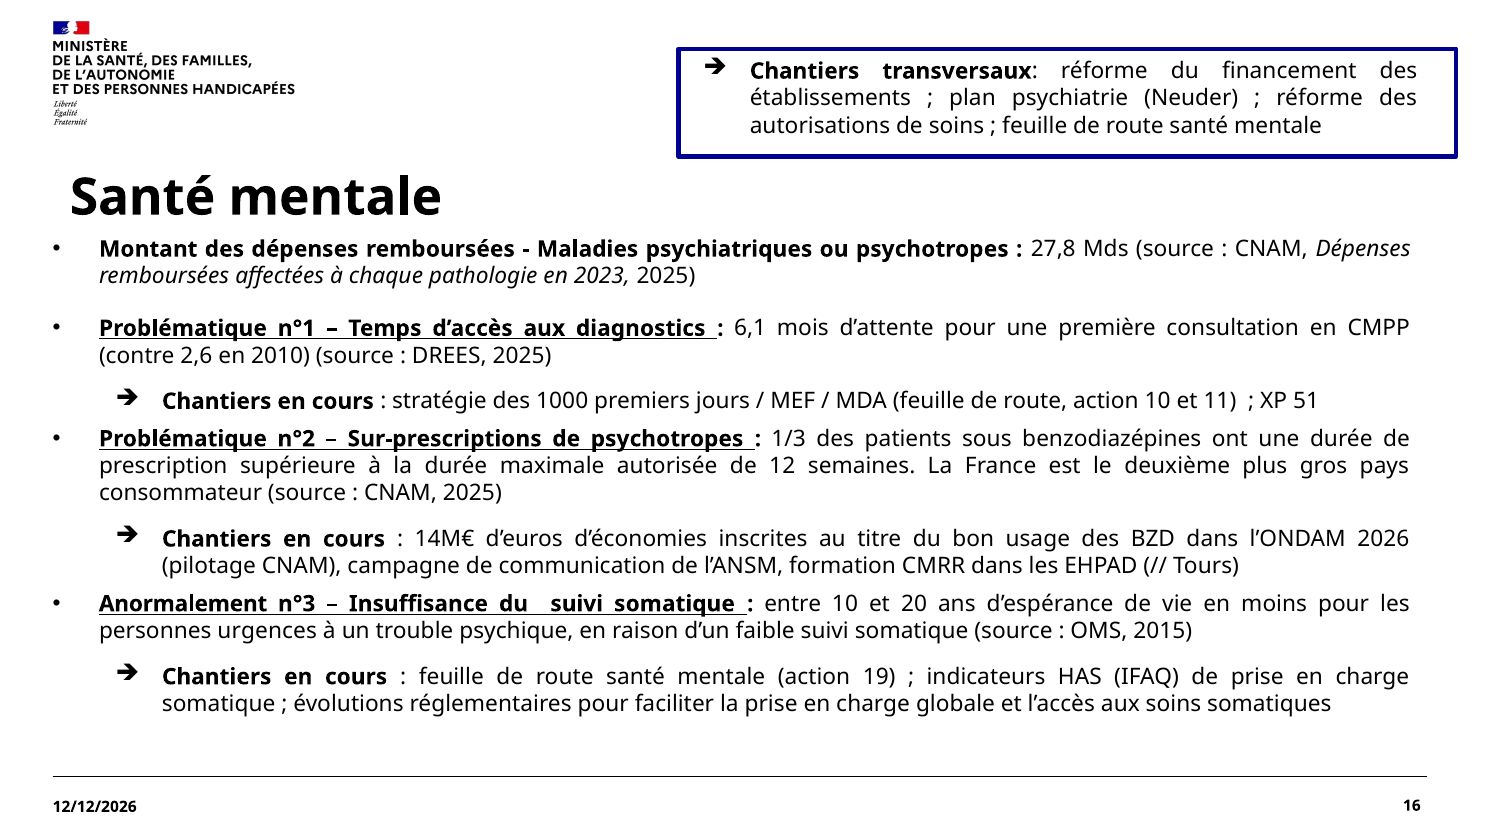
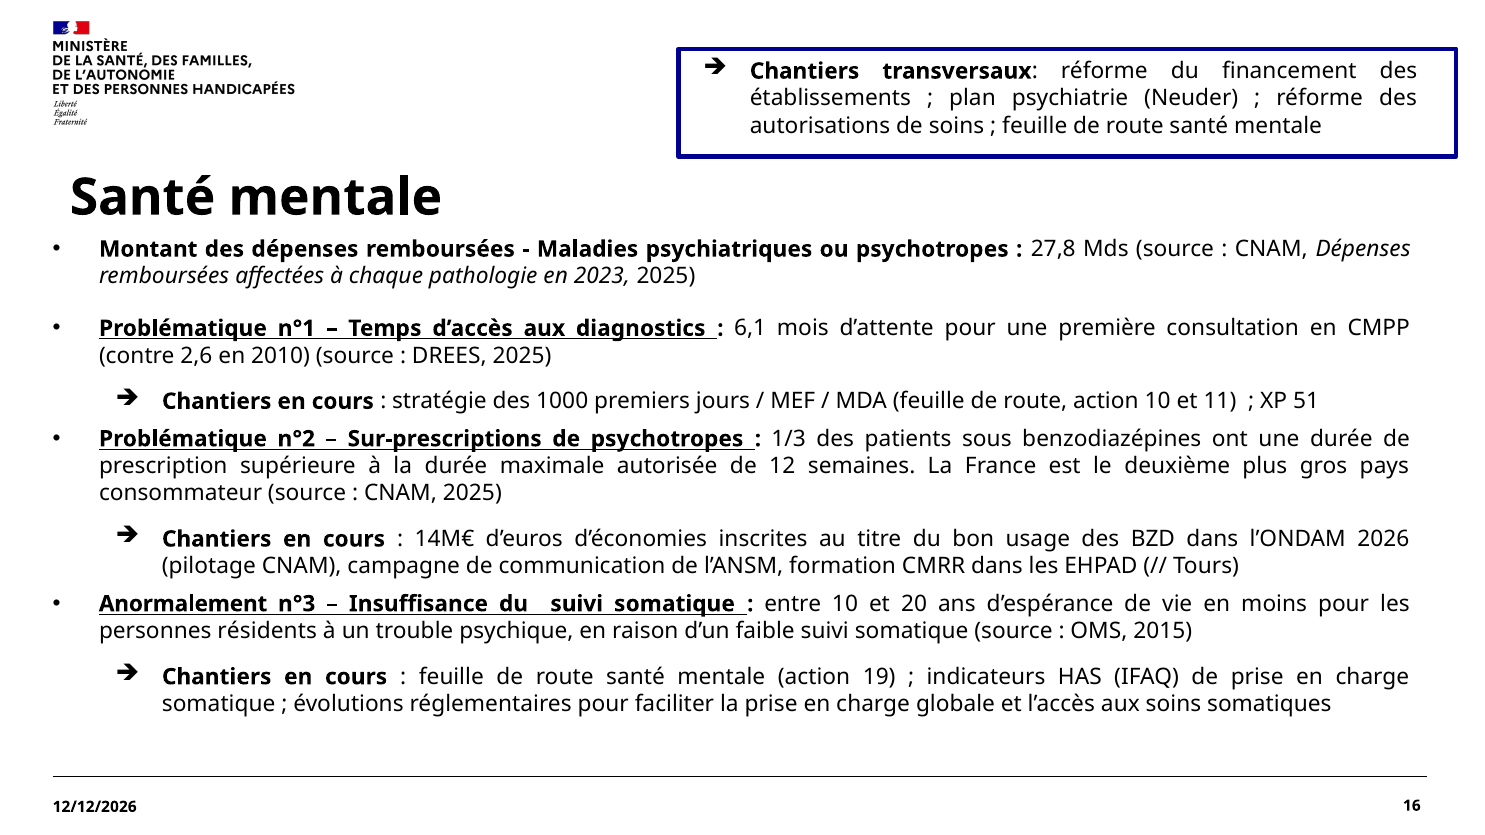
urgences: urgences -> résidents
